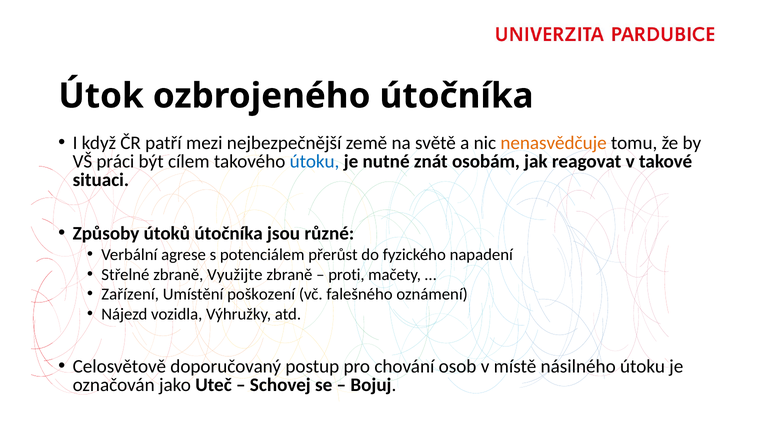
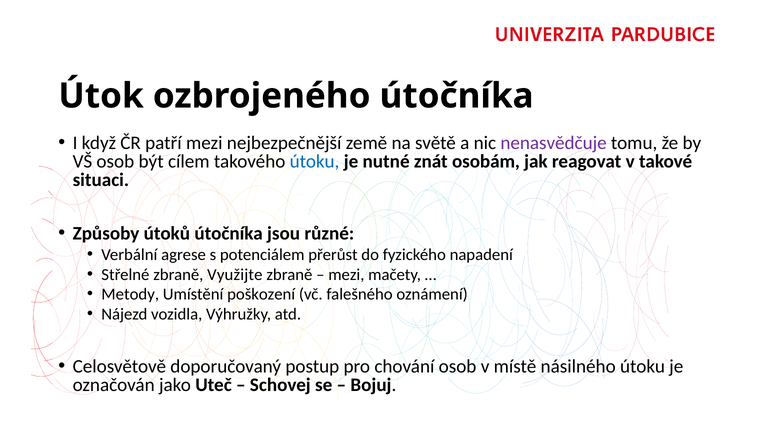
nenasvědčuje colour: orange -> purple
VŠ práci: práci -> osob
proti at (346, 275): proti -> mezi
Zařízení: Zařízení -> Metody
